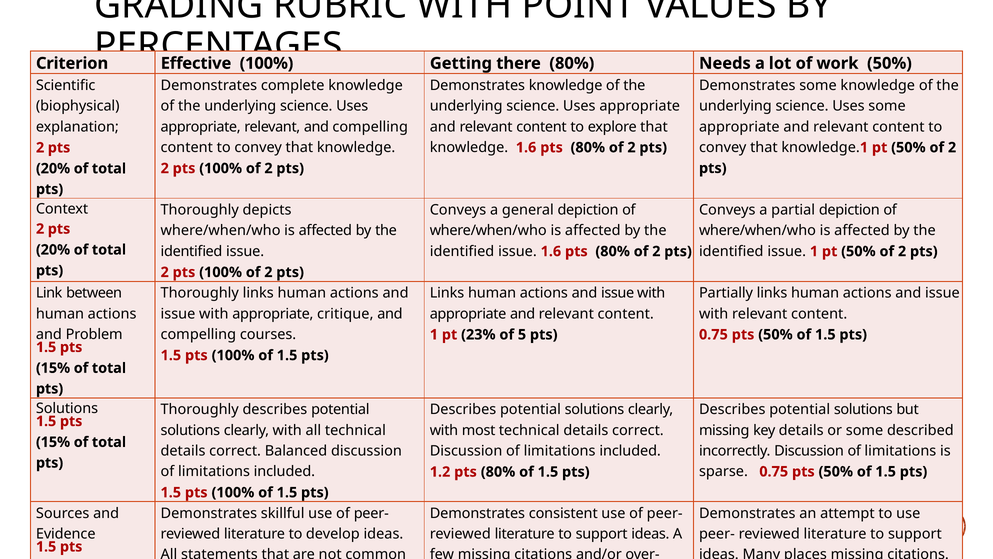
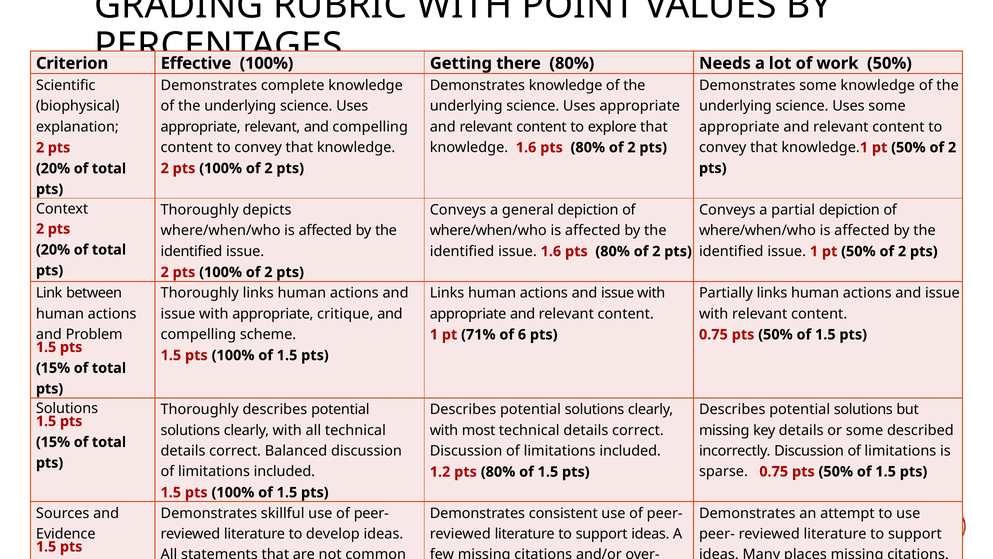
courses: courses -> scheme
23%: 23% -> 71%
5: 5 -> 6
